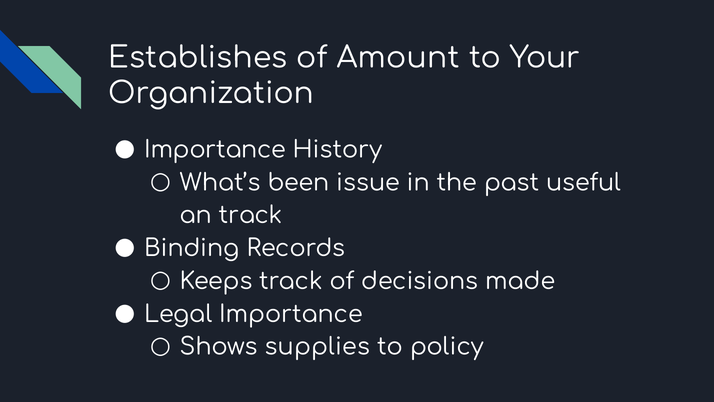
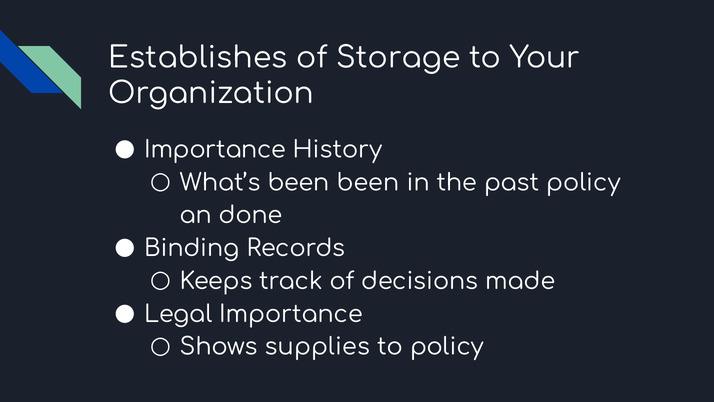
Amount: Amount -> Storage
been issue: issue -> been
past useful: useful -> policy
an track: track -> done
